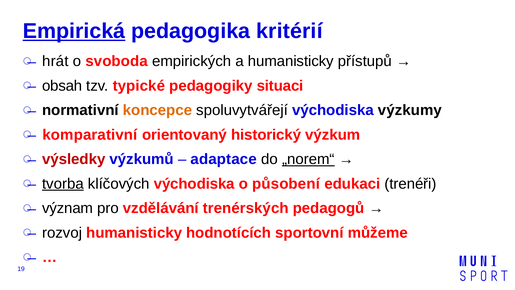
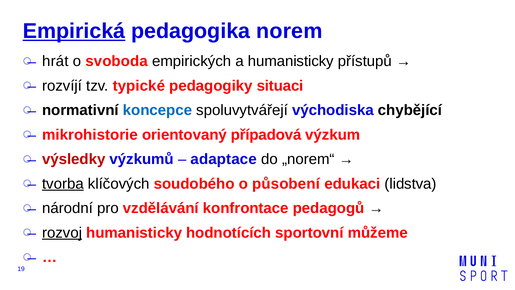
kritérií: kritérií -> norem
obsah: obsah -> rozvíjí
koncepce colour: orange -> blue
výzkumy: výzkumy -> chybějící
komparativní: komparativní -> mikrohistorie
historický: historický -> případová
„norem“ underline: present -> none
klíčových východiska: východiska -> soudobého
trenéři: trenéři -> lidstva
význam: význam -> národní
trenérských: trenérských -> konfrontace
rozvoj underline: none -> present
